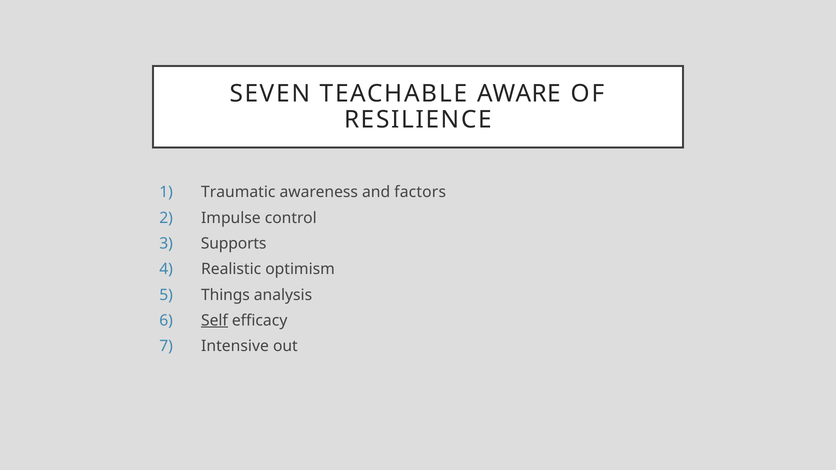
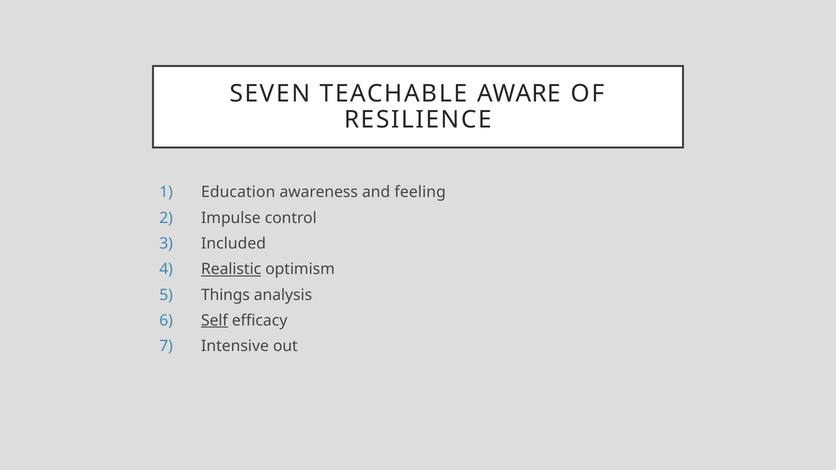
Traumatic: Traumatic -> Education
factors: factors -> feeling
Supports: Supports -> Included
Realistic underline: none -> present
